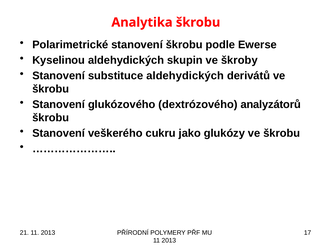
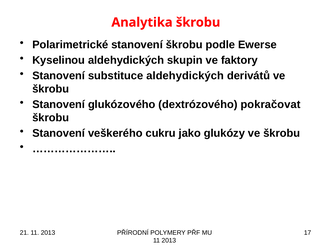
škroby: škroby -> faktory
analyzátorů: analyzátorů -> pokračovat
